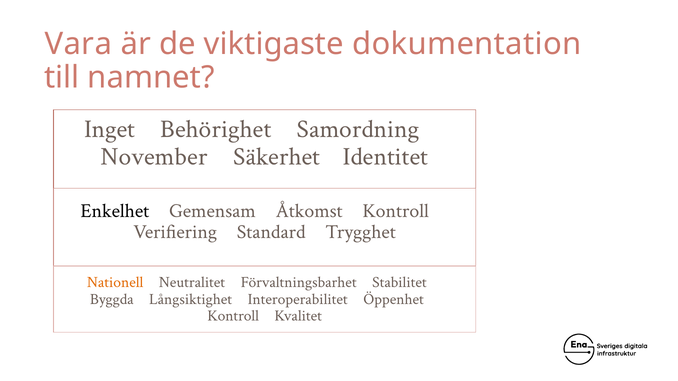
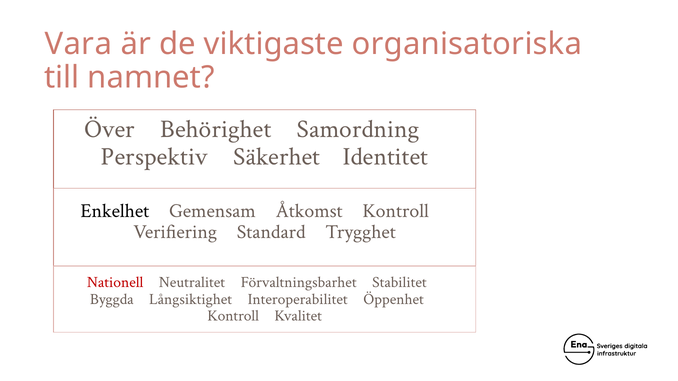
dokumentation: dokumentation -> organisatoriska
Inget: Inget -> Över
November: November -> Perspektiv
Nationell colour: orange -> red
